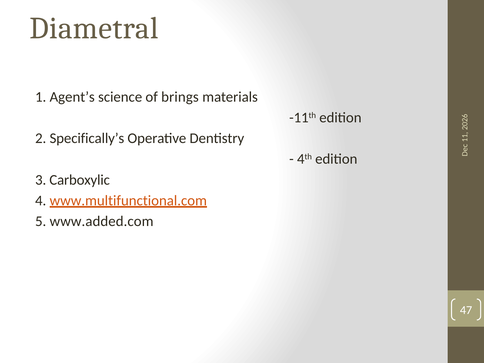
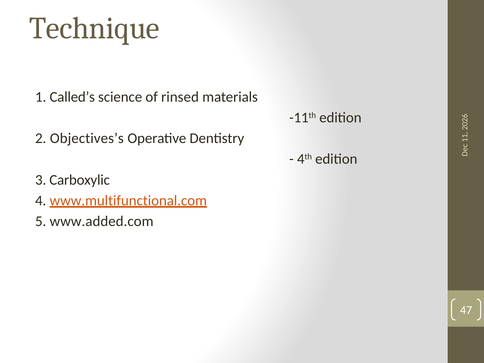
Diametral: Diametral -> Technique
Agent’s: Agent’s -> Called’s
brings: brings -> rinsed
Specifically’s: Specifically’s -> Objectives’s
